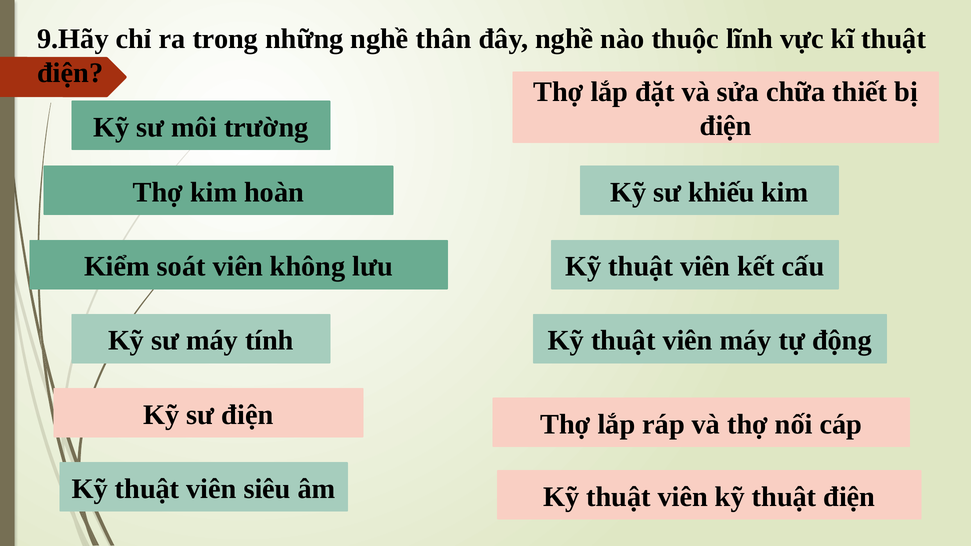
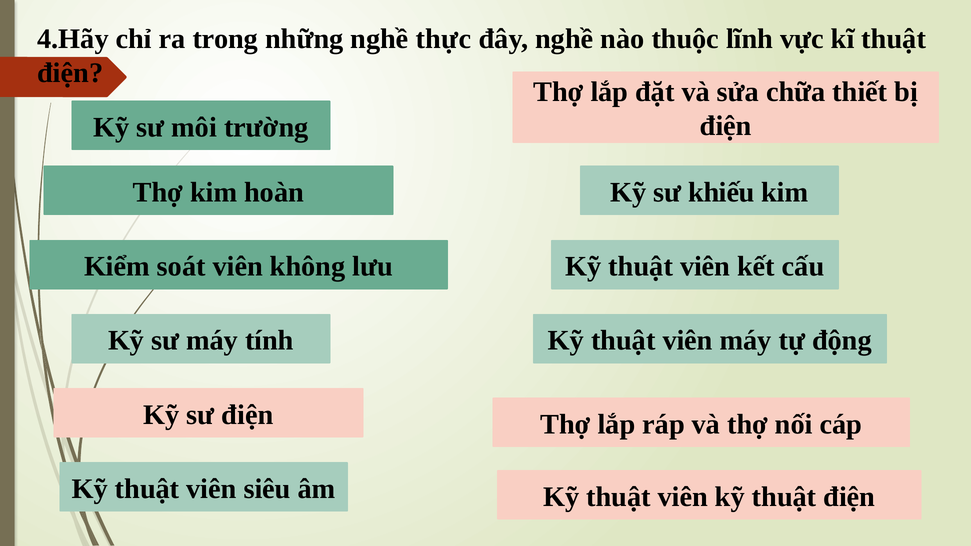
9.Hãy: 9.Hãy -> 4.Hãy
thân: thân -> thực
